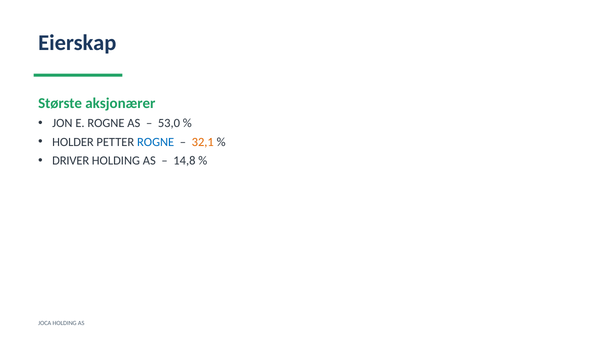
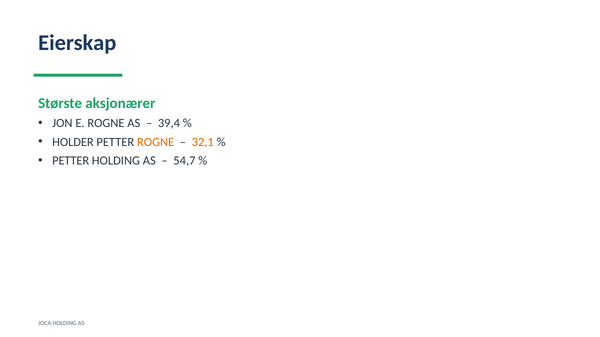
53,0: 53,0 -> 39,4
ROGNE at (156, 142) colour: blue -> orange
DRIVER at (71, 161): DRIVER -> PETTER
14,8: 14,8 -> 54,7
